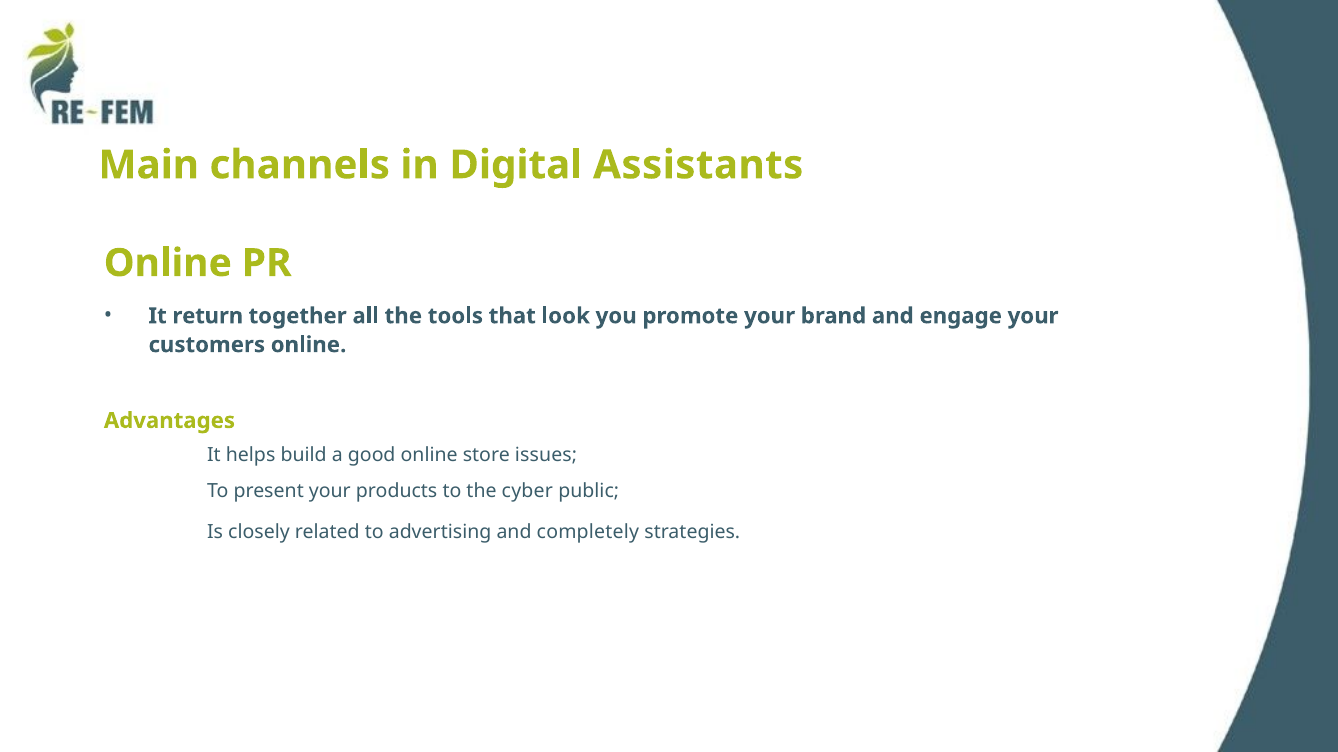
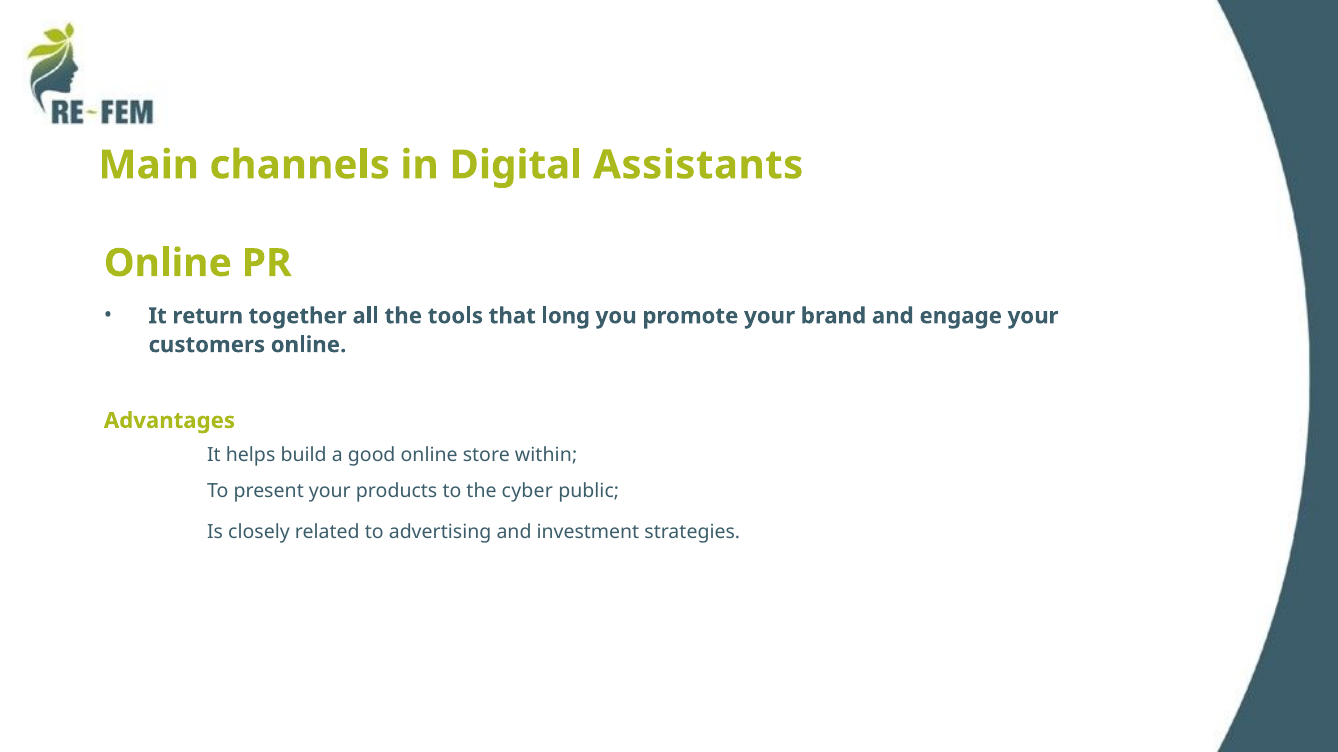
look: look -> long
issues: issues -> within
completely: completely -> investment
